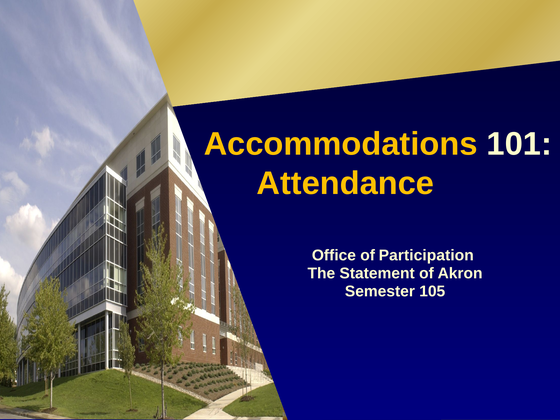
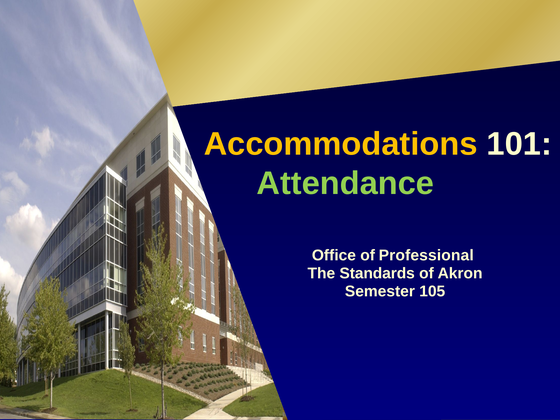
Attendance colour: yellow -> light green
Participation: Participation -> Professional
Statement: Statement -> Standards
